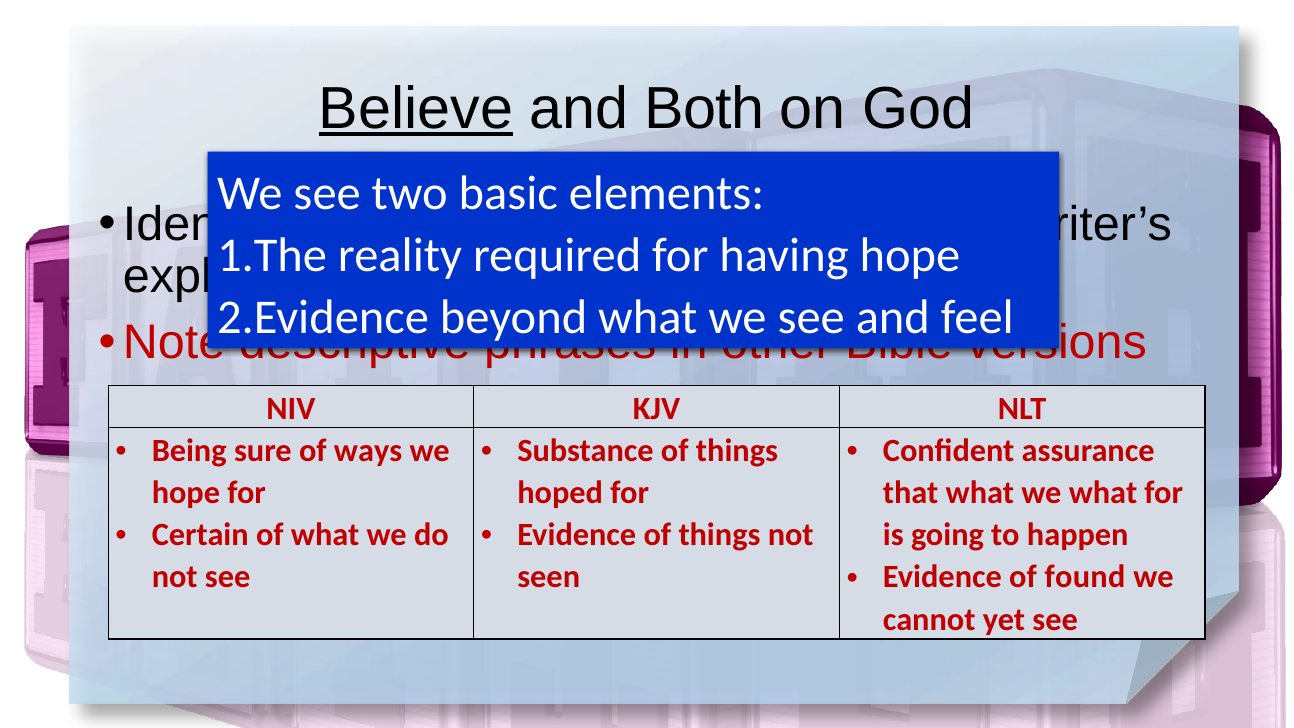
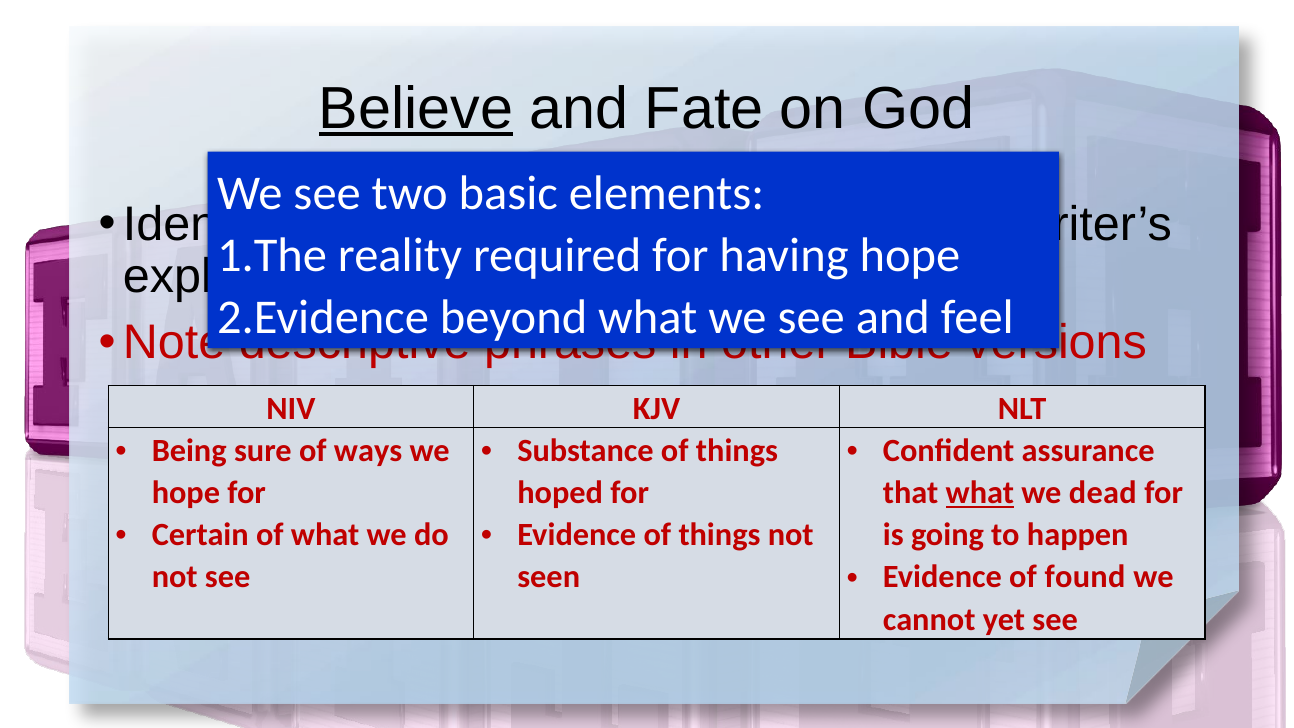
Both: Both -> Fate
what at (980, 493) underline: none -> present
we what: what -> dead
